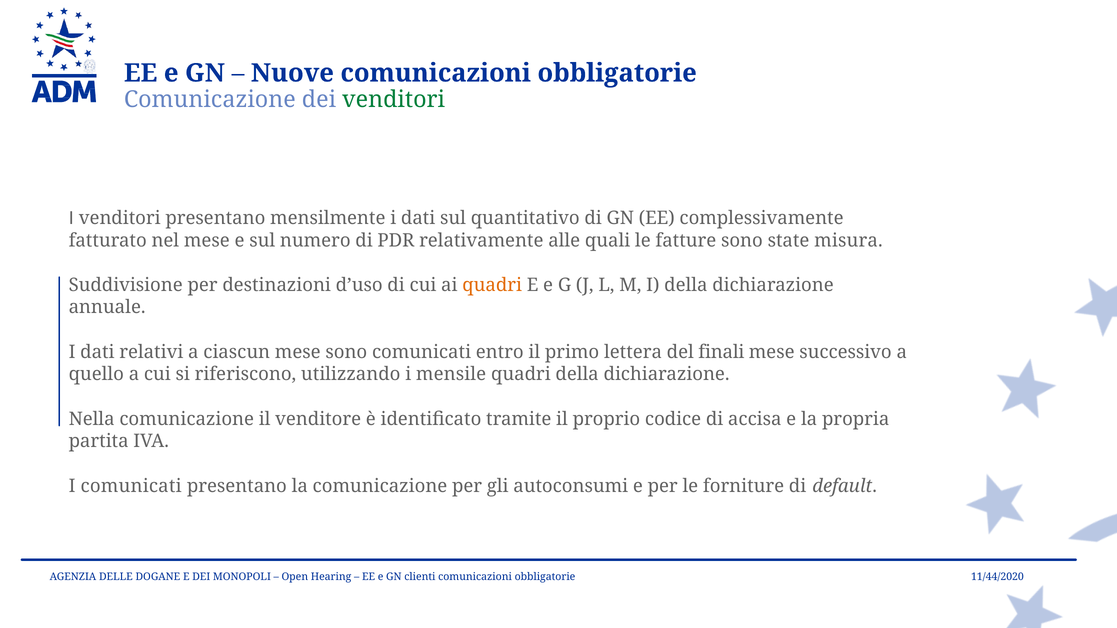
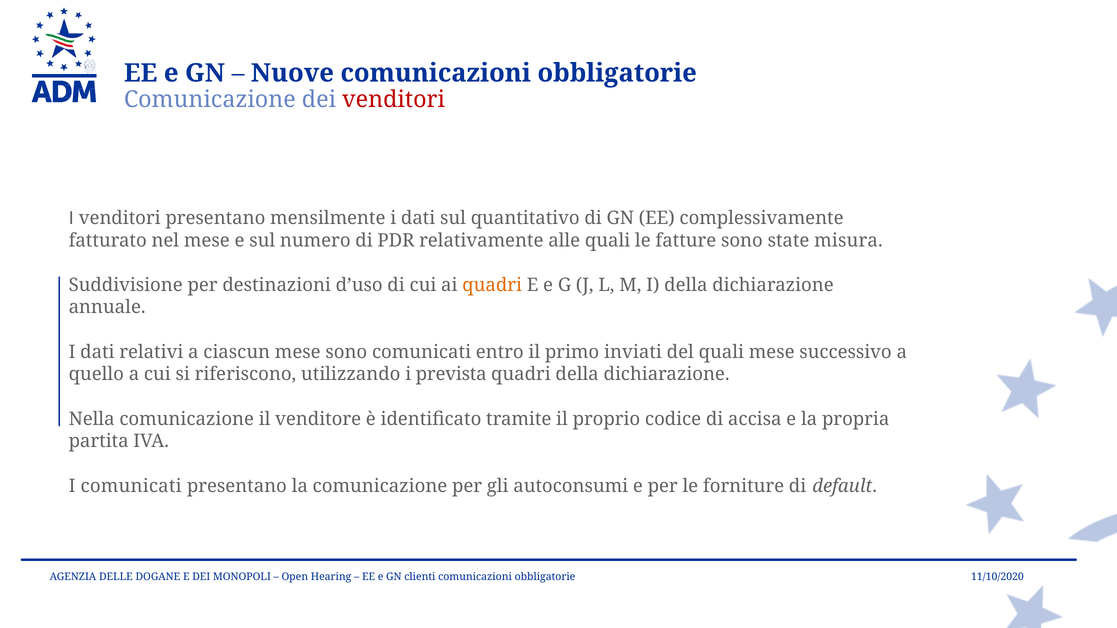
venditori at (394, 99) colour: green -> red
lettera: lettera -> inviati
del finali: finali -> quali
mensile: mensile -> prevista
11/44/2020: 11/44/2020 -> 11/10/2020
